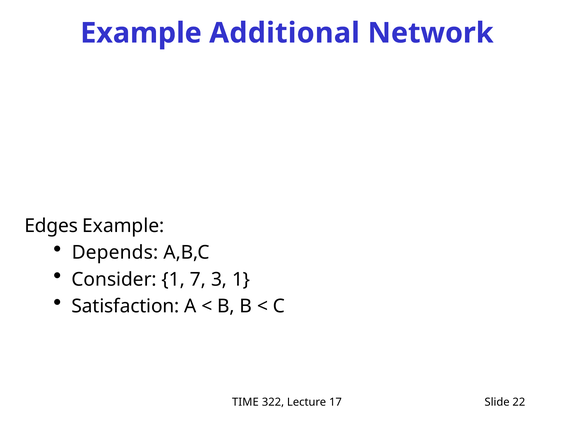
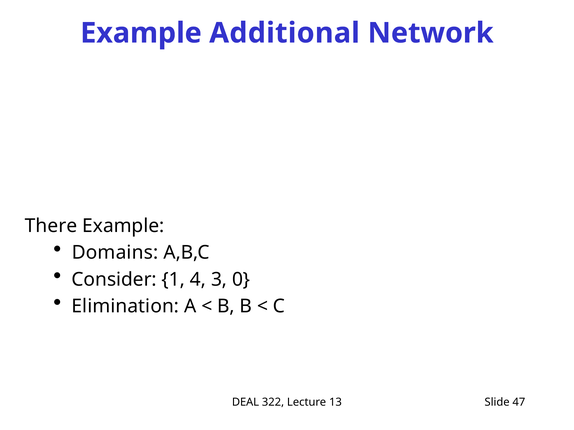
Edges: Edges -> There
Depends: Depends -> Domains
7: 7 -> 4
3 1: 1 -> 0
Satisfaction: Satisfaction -> Elimination
TIME: TIME -> DEAL
17: 17 -> 13
22: 22 -> 47
